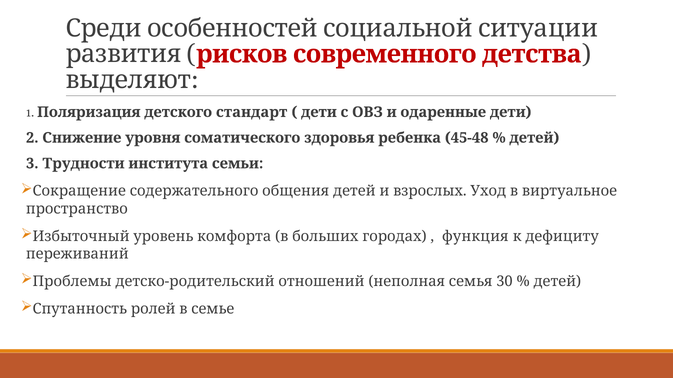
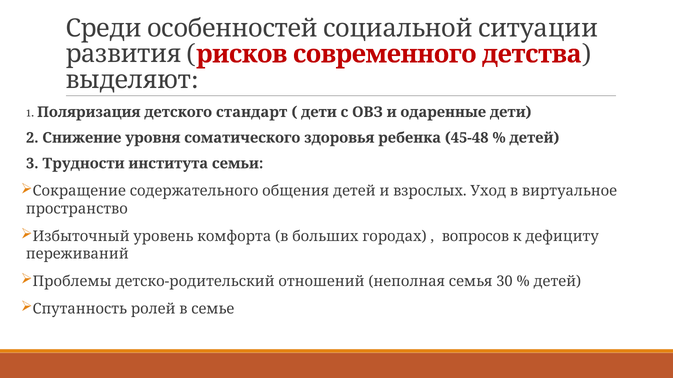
функция: функция -> вопросов
